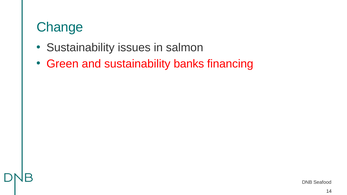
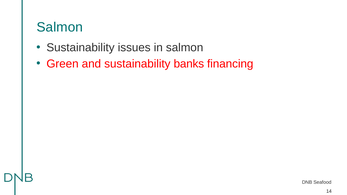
Change at (60, 27): Change -> Salmon
